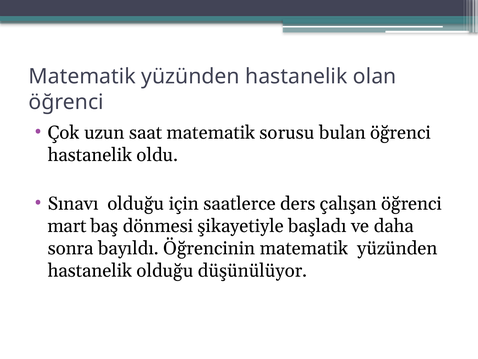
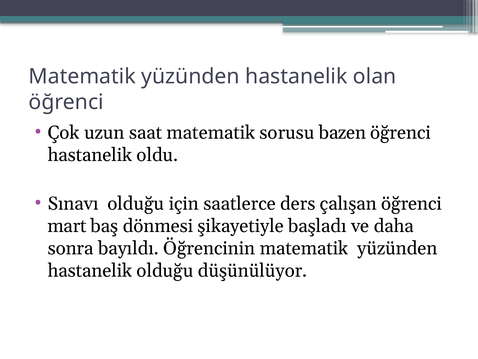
bulan: bulan -> bazen
